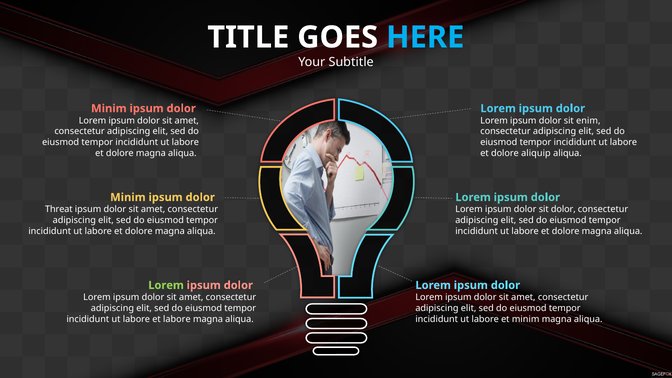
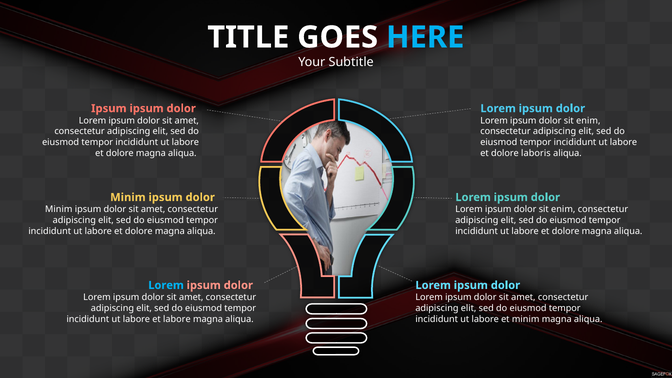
Minim at (109, 108): Minim -> Ipsum
aliquip: aliquip -> laboris
Threat at (59, 209): Threat -> Minim
dolor at (563, 209): dolor -> enim
Lorem at (166, 285) colour: light green -> light blue
